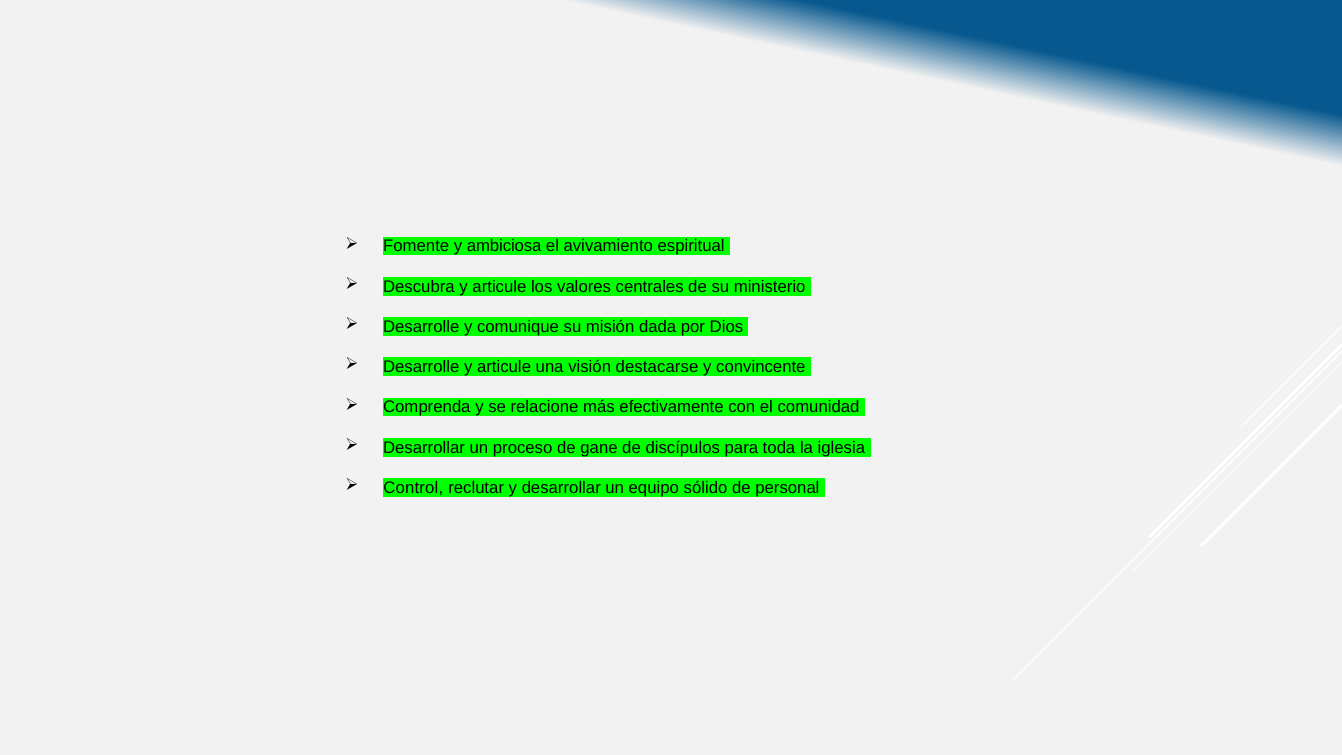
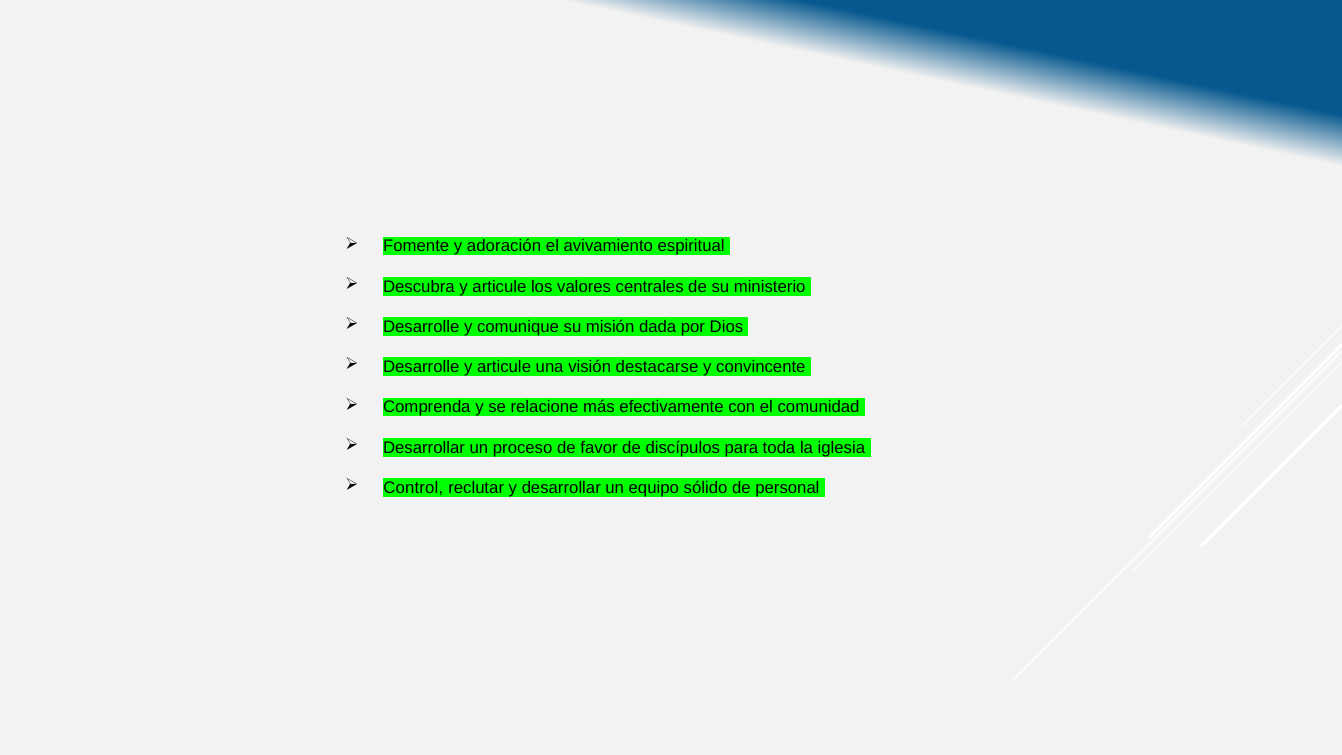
ambiciosa: ambiciosa -> adoración
gane: gane -> favor
